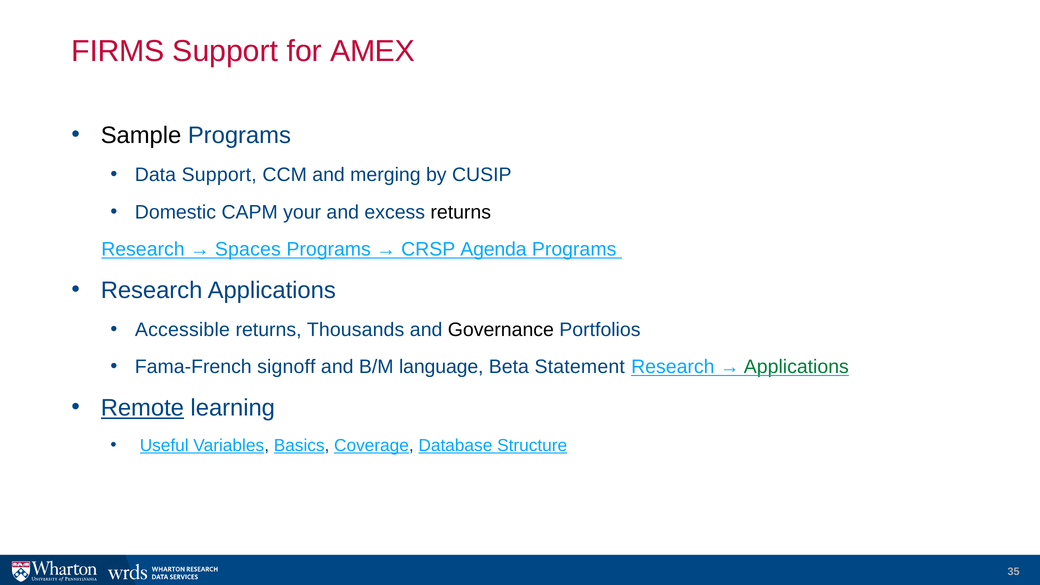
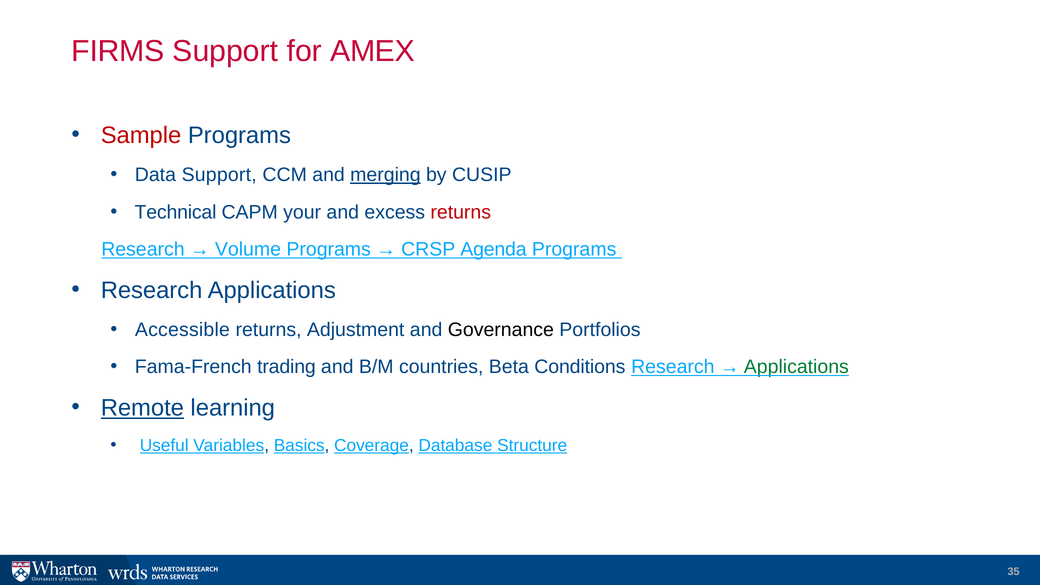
Sample colour: black -> red
merging underline: none -> present
Domestic: Domestic -> Technical
returns at (461, 212) colour: black -> red
Spaces: Spaces -> Volume
Thousands: Thousands -> Adjustment
signoff: signoff -> trading
language: language -> countries
Statement: Statement -> Conditions
